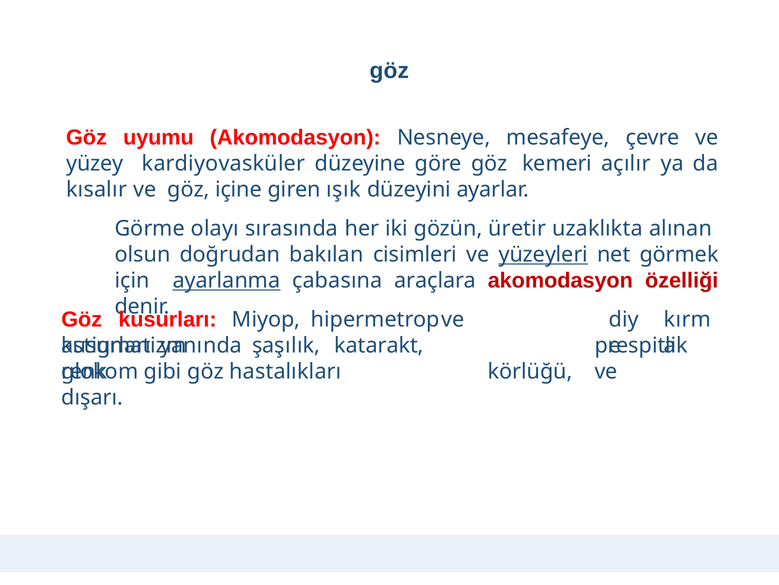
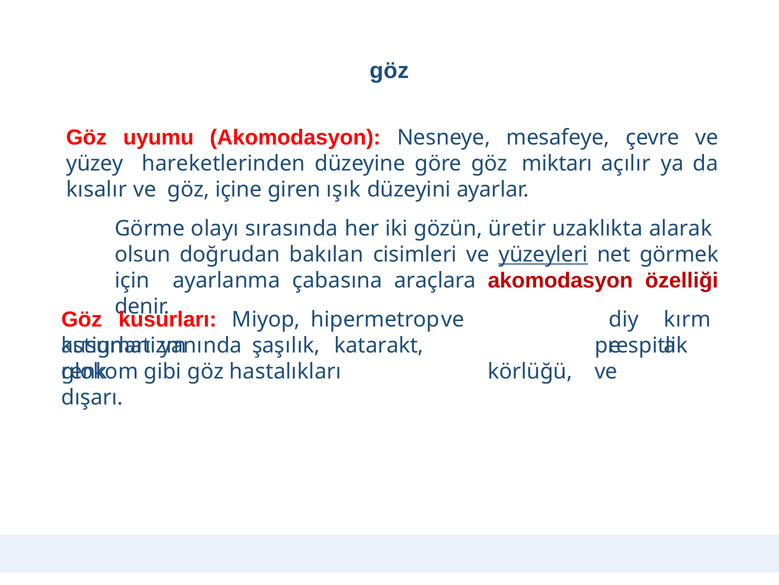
kardiyovasküler: kardiyovasküler -> hareketlerinden
kemeri: kemeri -> miktarı
alınan: alınan -> alarak
ayarlanma underline: present -> none
